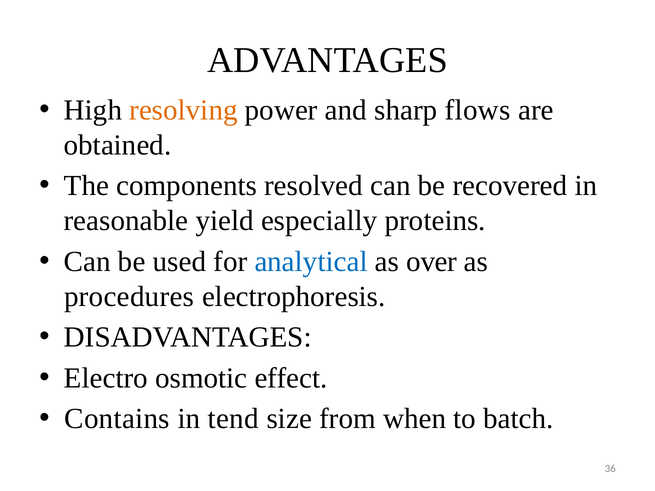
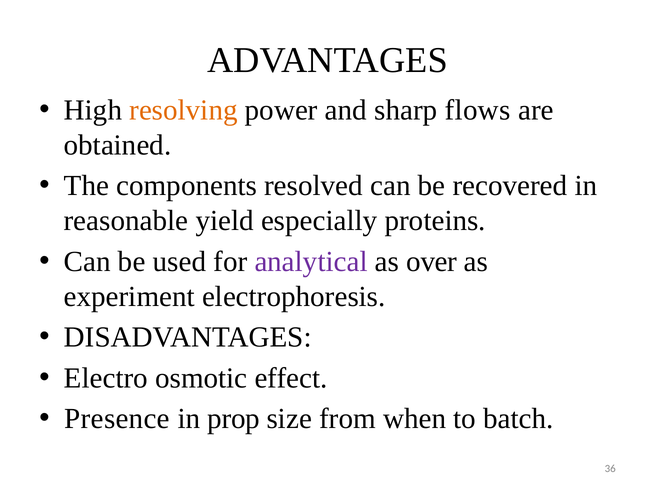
analytical colour: blue -> purple
procedures: procedures -> experiment
Contains: Contains -> Presence
tend: tend -> prop
